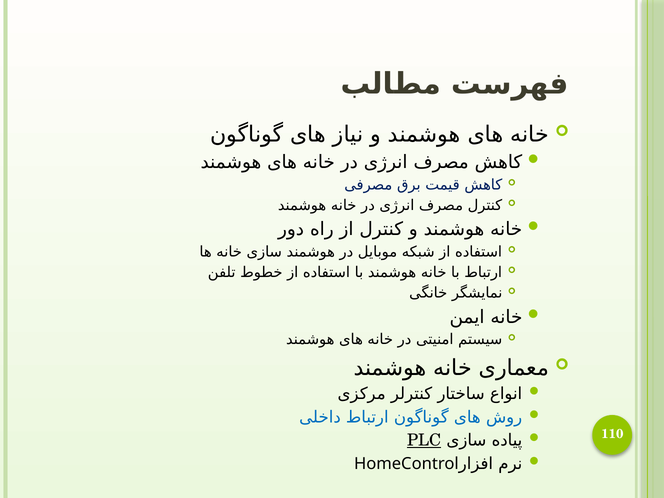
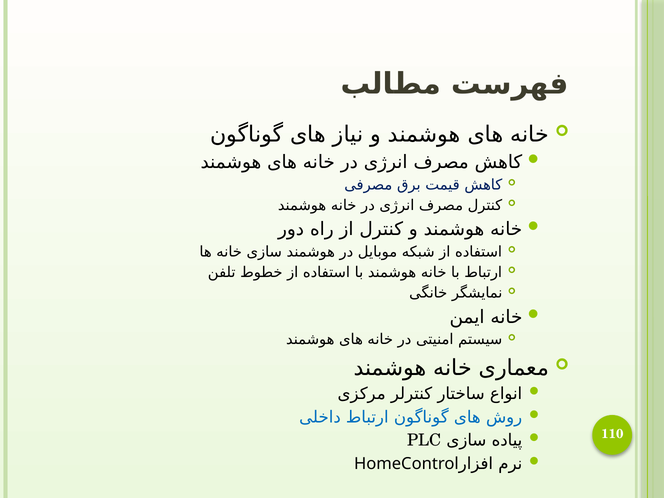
PLC underline: present -> none
